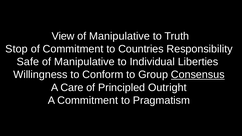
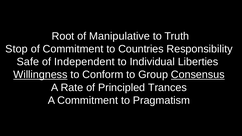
View: View -> Root
Manipulative at (84, 62): Manipulative -> Independent
Willingness underline: none -> present
Care: Care -> Rate
Outright: Outright -> Trances
